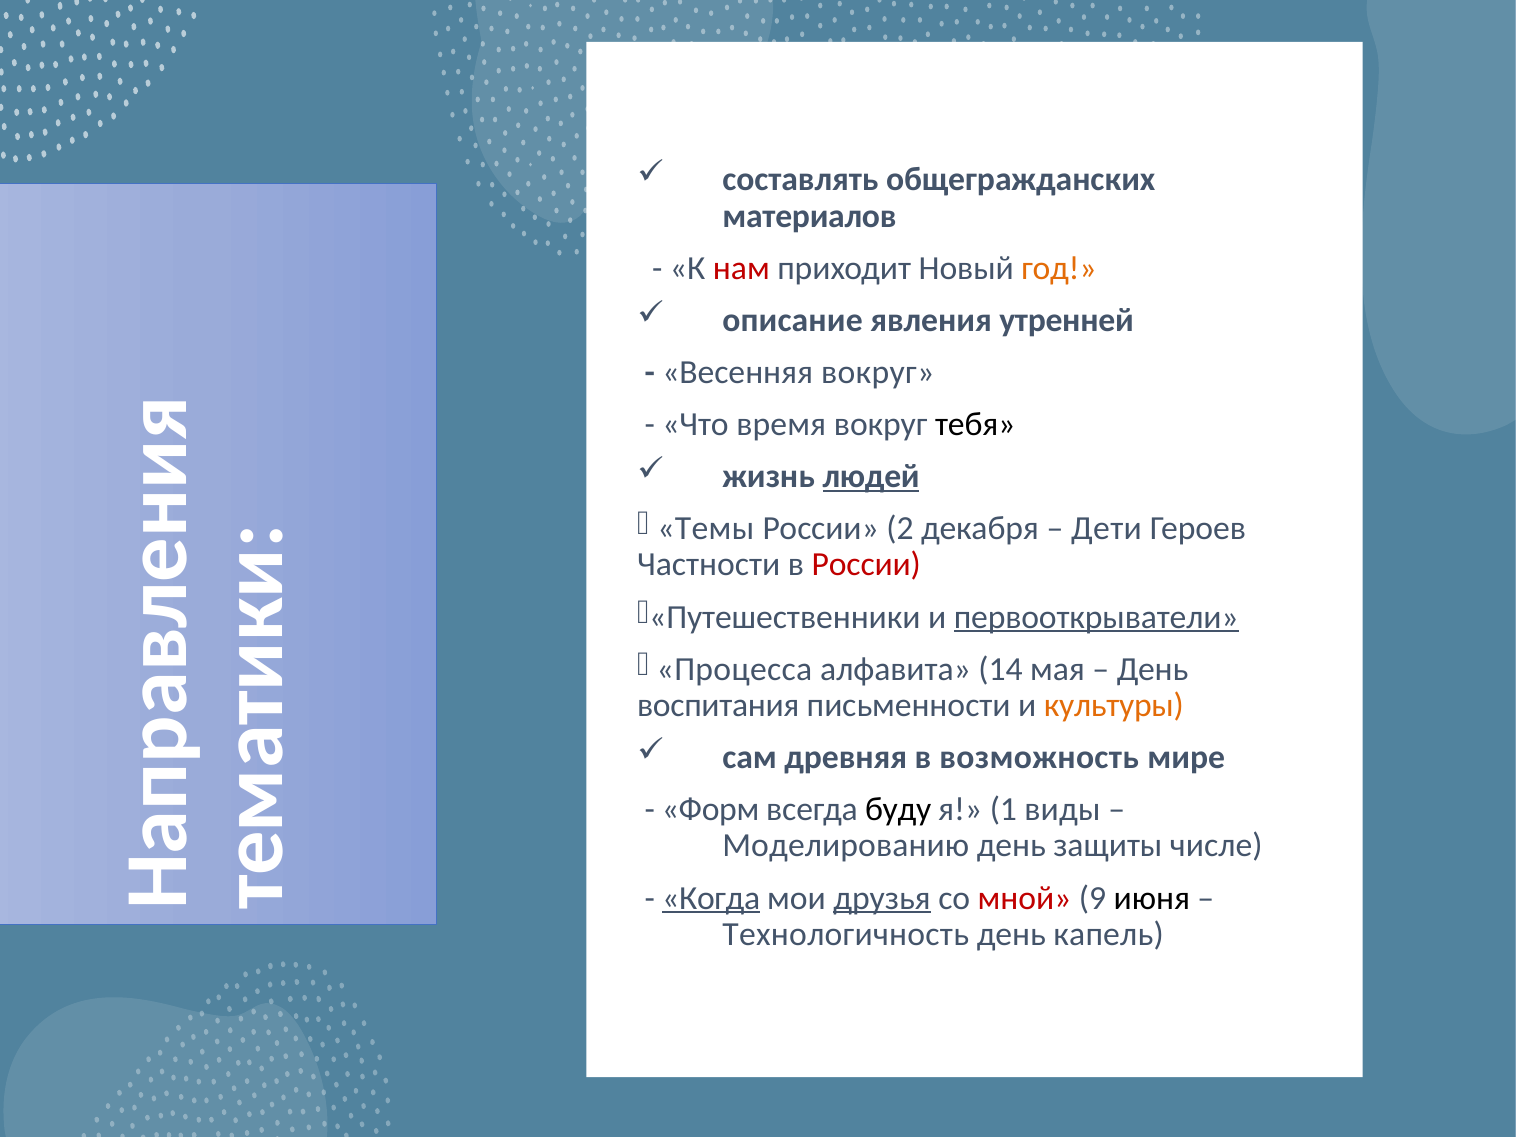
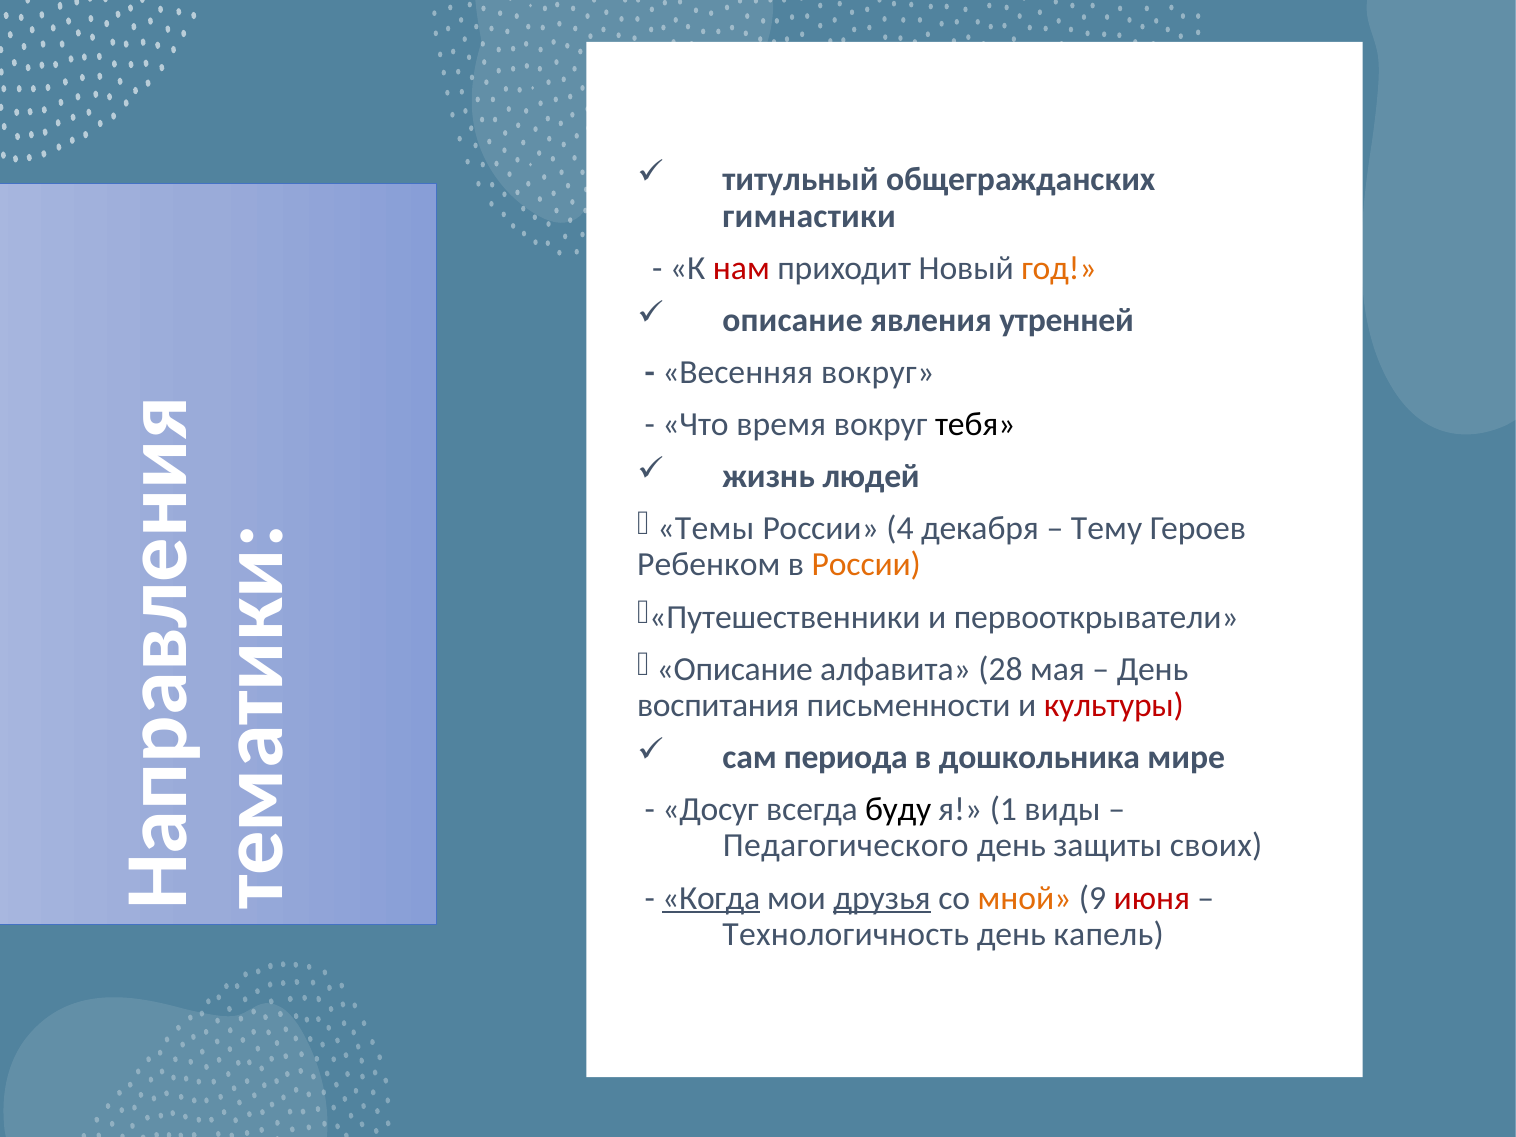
составлять: составлять -> титульный
материалов: материалов -> гимнастики
людей underline: present -> none
2: 2 -> 4
Дети: Дети -> Тему
Частности: Частности -> Ребенком
России at (866, 565) colour: red -> orange
первооткрыватели underline: present -> none
Процесса at (735, 669): Процесса -> Описание
14: 14 -> 28
культуры colour: orange -> red
древняя: древняя -> периода
возможность: возможность -> дошкольника
Форм: Форм -> Досуг
Моделированию: Моделированию -> Педагогического
числе: числе -> своих
мной colour: red -> orange
июня colour: black -> red
